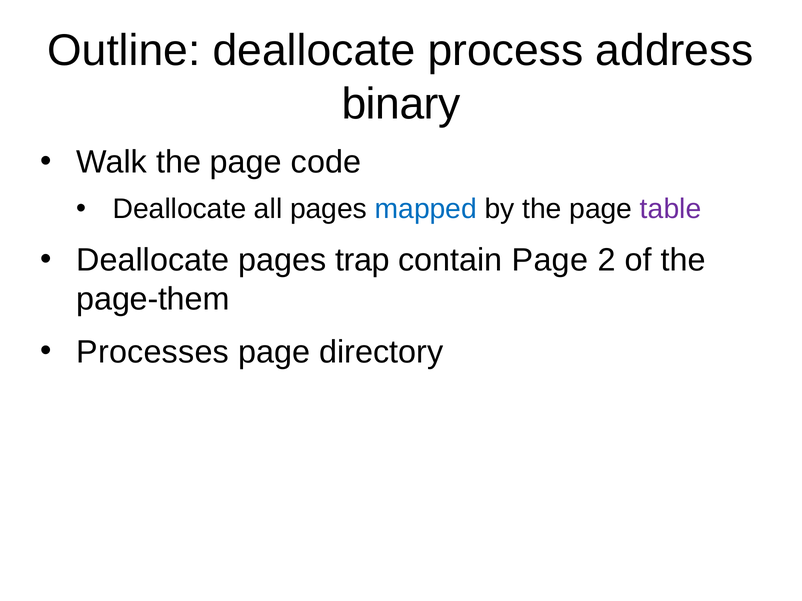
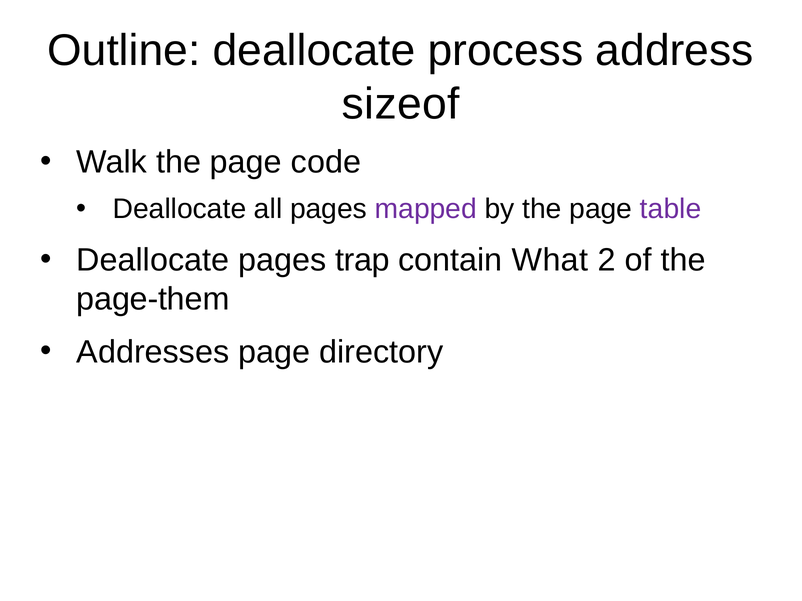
binary: binary -> sizeof
mapped colour: blue -> purple
contain Page: Page -> What
Processes: Processes -> Addresses
